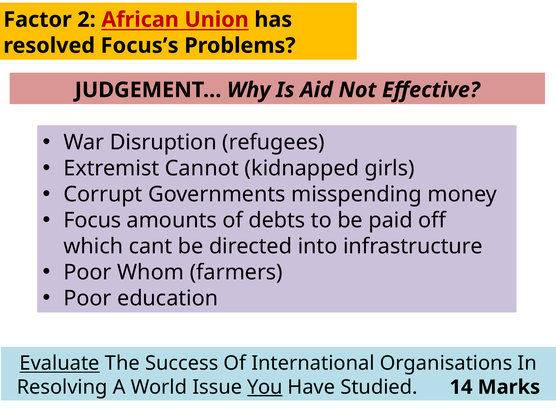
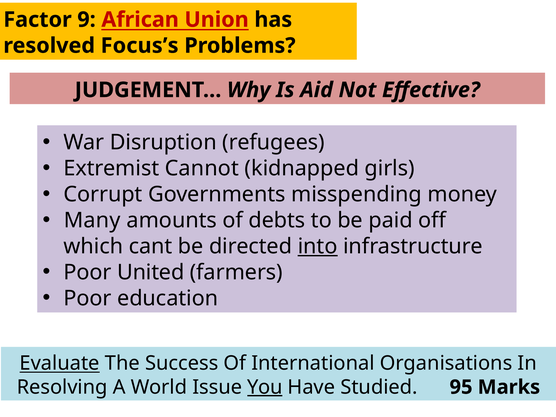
2: 2 -> 9
Focus: Focus -> Many
into underline: none -> present
Whom: Whom -> United
14: 14 -> 95
